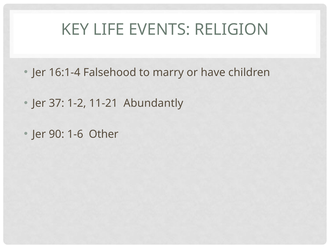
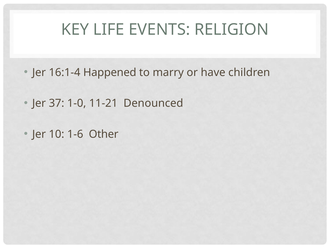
Falsehood: Falsehood -> Happened
1-2: 1-2 -> 1-0
Abundantly: Abundantly -> Denounced
90: 90 -> 10
